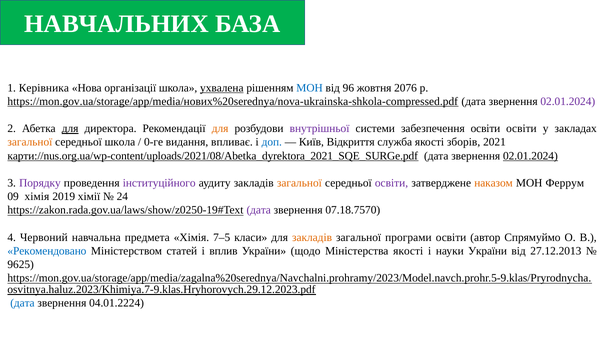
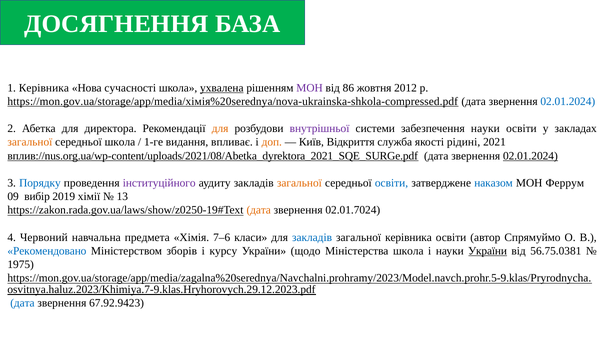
НАВЧАЛЬНИХ: НАВЧАЛЬНИХ -> ДОСЯГНЕННЯ
організації: організації -> сучасності
МОН at (310, 88) colour: blue -> purple
96: 96 -> 86
2076: 2076 -> 2012
https://mon.gov.ua/storage/app/media/нових%20serednya/nova-ukrainska-shkola-compressed.pdf: https://mon.gov.ua/storage/app/media/нових%20serednya/nova-ukrainska-shkola-compressed.pdf -> https://mon.gov.ua/storage/app/media/хімія%20serednya/nova-ukrainska-shkola-compressed.pdf
02.01.2024 at (568, 101) colour: purple -> blue
для at (70, 129) underline: present -> none
забезпечення освіти: освіти -> науки
0-ге: 0-ге -> 1-ге
доп colour: blue -> orange
зборів: зборів -> рідині
карти://nus.org.ua/wp-content/uploads/2021/08/Abetka_dyrektora_2021_SQE_SURGe.pdf: карти://nus.org.ua/wp-content/uploads/2021/08/Abetka_dyrektora_2021_SQE_SURGe.pdf -> вплив://nus.org.ua/wp-content/uploads/2021/08/Abetka_dyrektora_2021_SQE_SURGe.pdf
Порядку colour: purple -> blue
освіти at (392, 183) colour: purple -> blue
наказом colour: orange -> blue
09 хімія: хімія -> вибір
24: 24 -> 13
дата at (259, 210) colour: purple -> orange
07.18.7570: 07.18.7570 -> 02.01.7024
7–5: 7–5 -> 7–6
закладів at (312, 238) colour: orange -> blue
загальної програми: програми -> керівника
статей: статей -> зборів
вплив: вплив -> курсу
Міністерства якості: якості -> школа
України at (488, 251) underline: none -> present
27.12.2013: 27.12.2013 -> 56.75.0381
9625: 9625 -> 1975
04.01.2224: 04.01.2224 -> 67.92.9423
